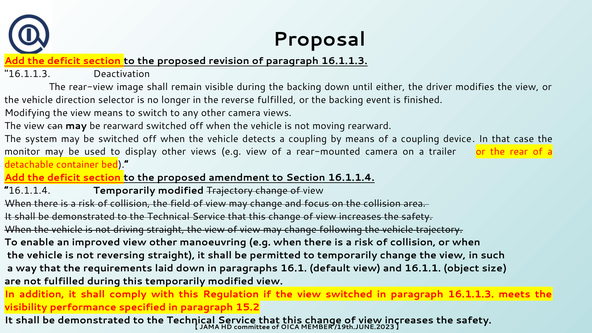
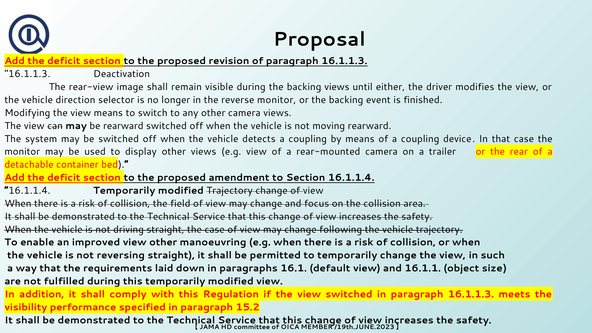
backing down: down -> views
reverse fulfilled: fulfilled -> monitor
straight the view: view -> case
